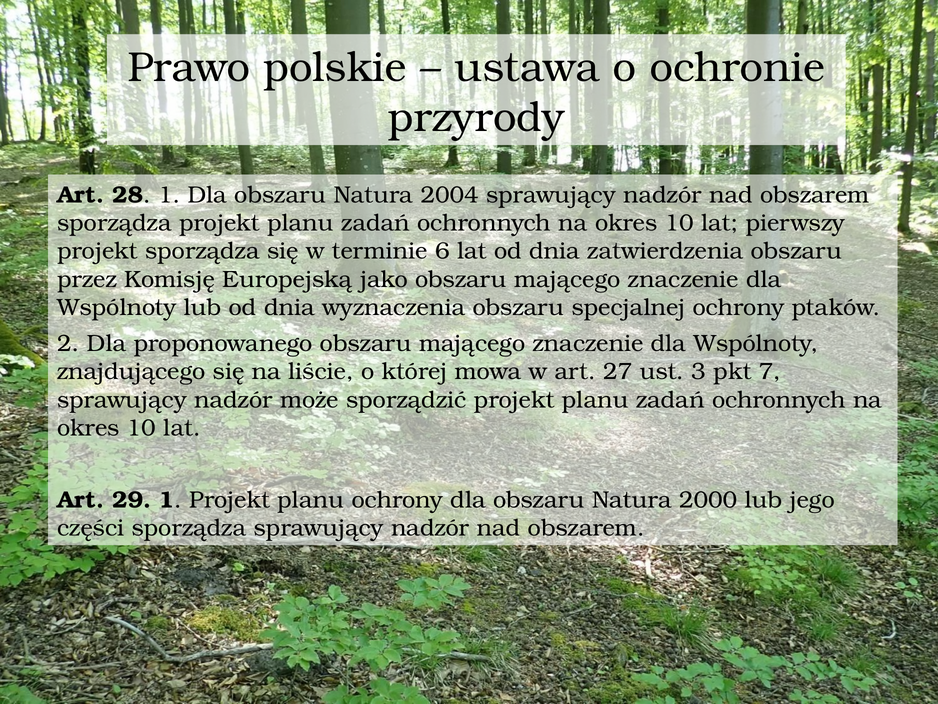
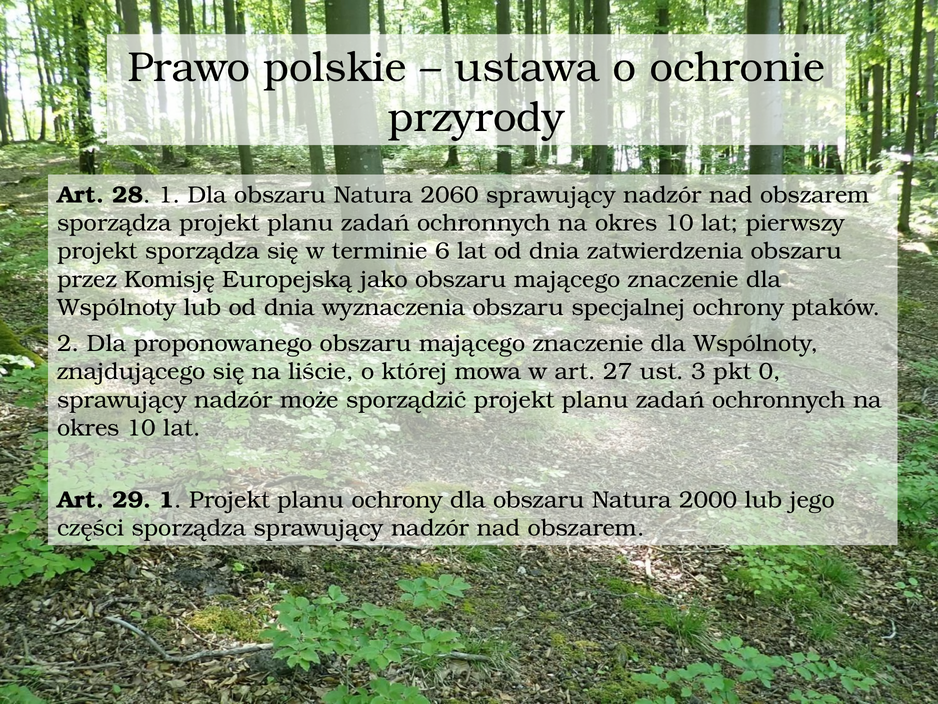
2004: 2004 -> 2060
7: 7 -> 0
